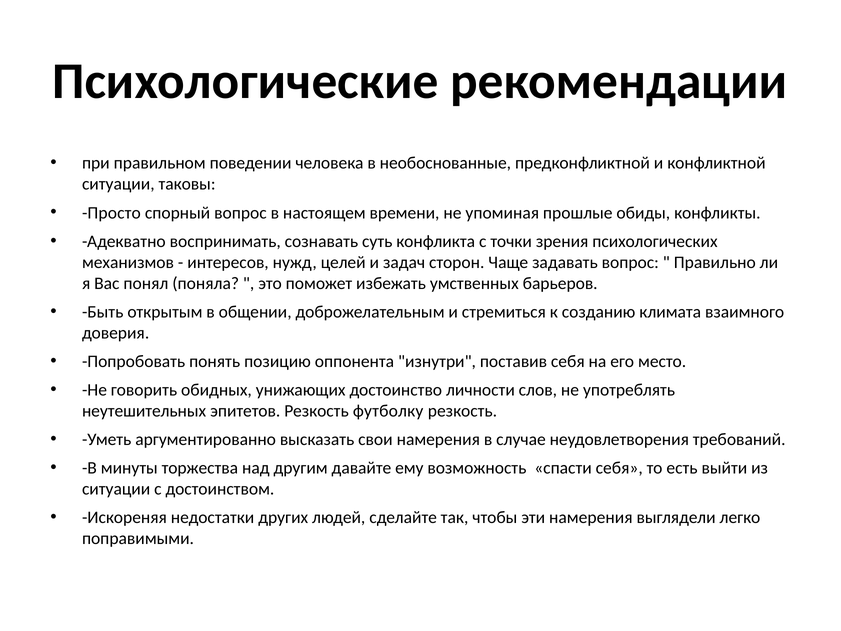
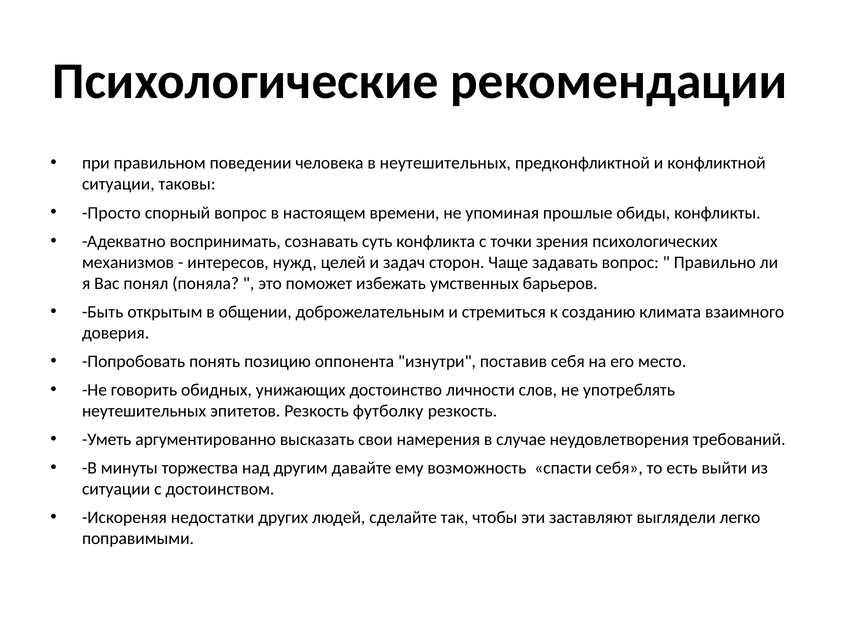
в необоснованные: необоснованные -> неутешительных
эти намерения: намерения -> заставляют
